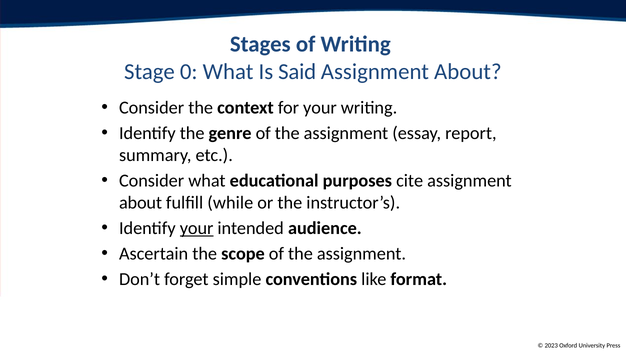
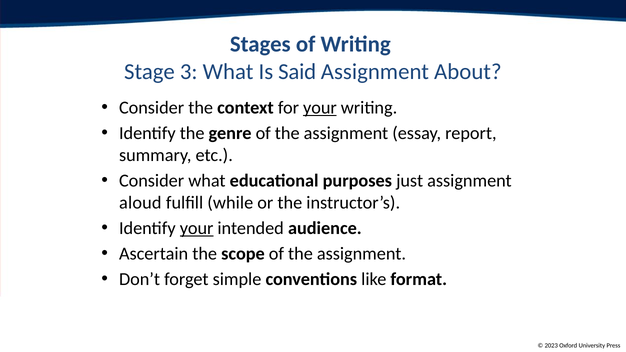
0: 0 -> 3
your at (320, 108) underline: none -> present
cite: cite -> just
about at (140, 203): about -> aloud
